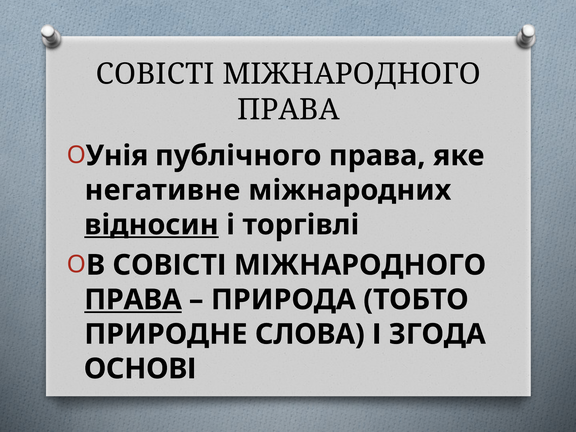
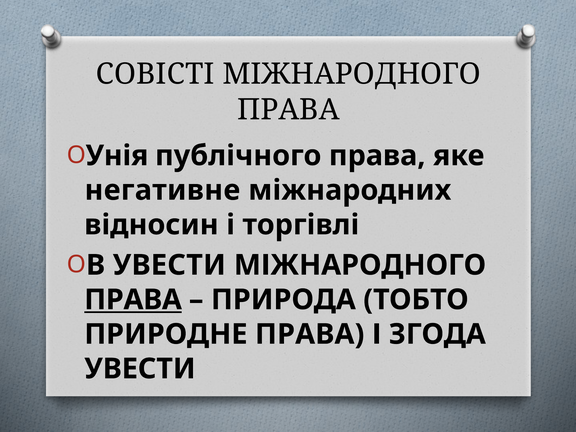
відносин underline: present -> none
В СОВІСТІ: СОВІСТІ -> УВЕСТИ
ПРИРОДНЕ СЛОВА: СЛОВА -> ПРАВА
ОСНОВІ at (140, 369): ОСНОВІ -> УВЕСТИ
